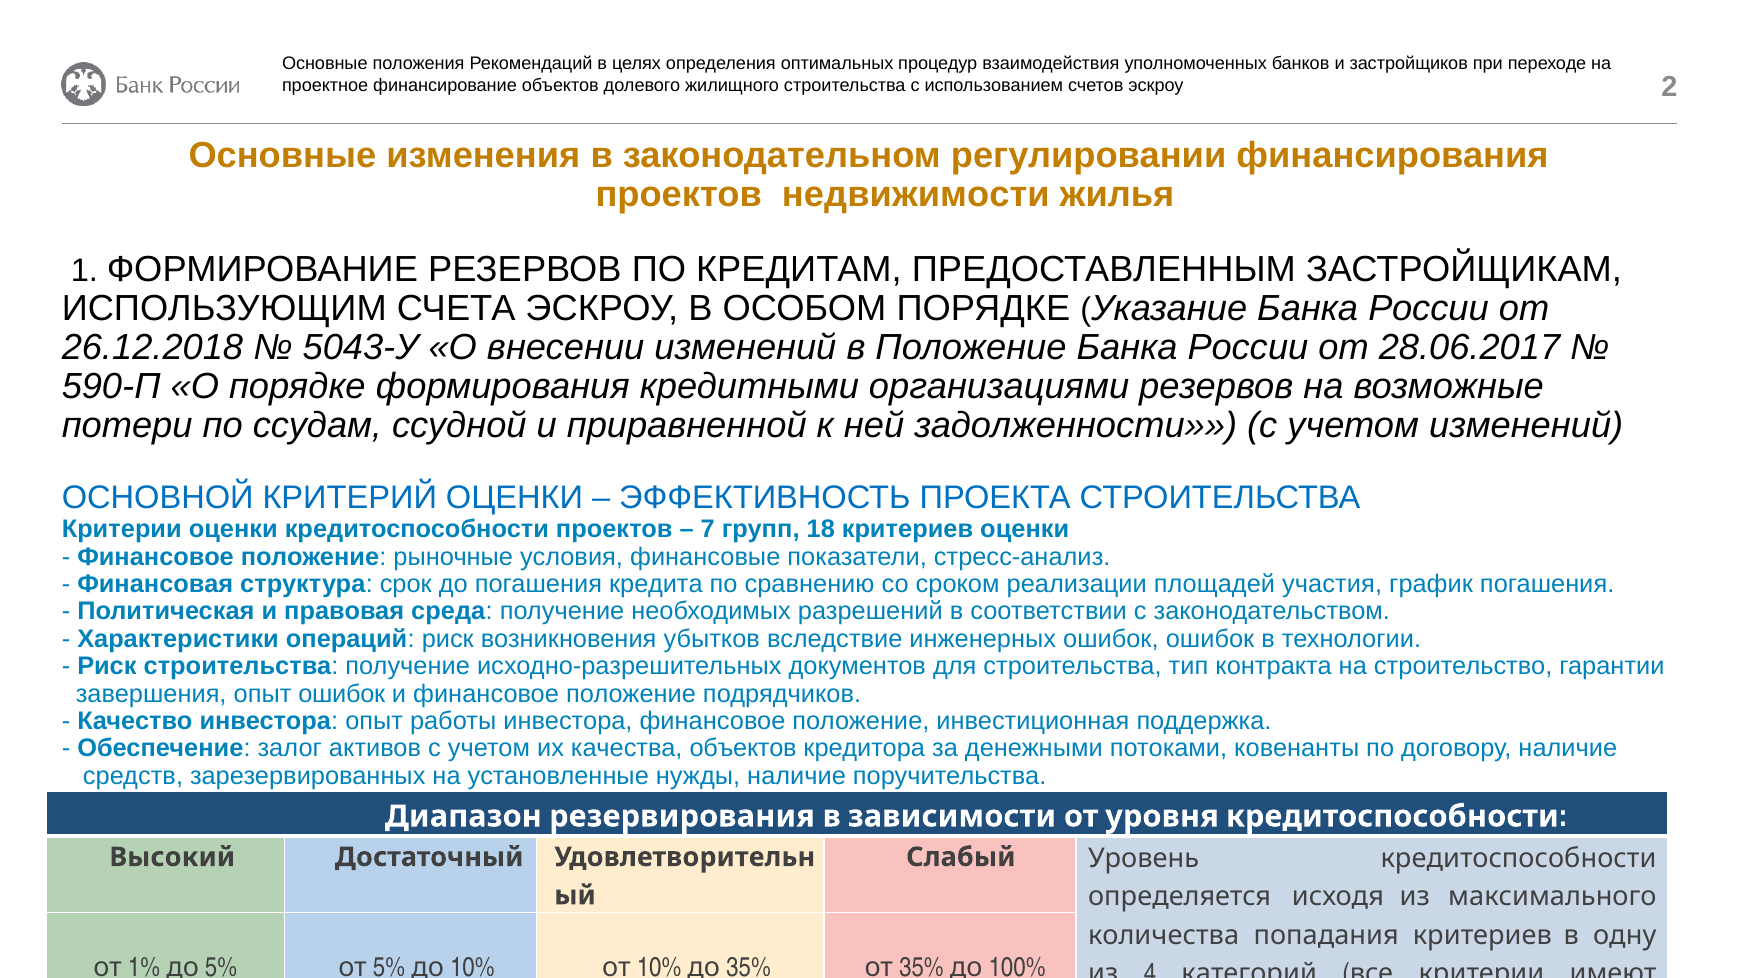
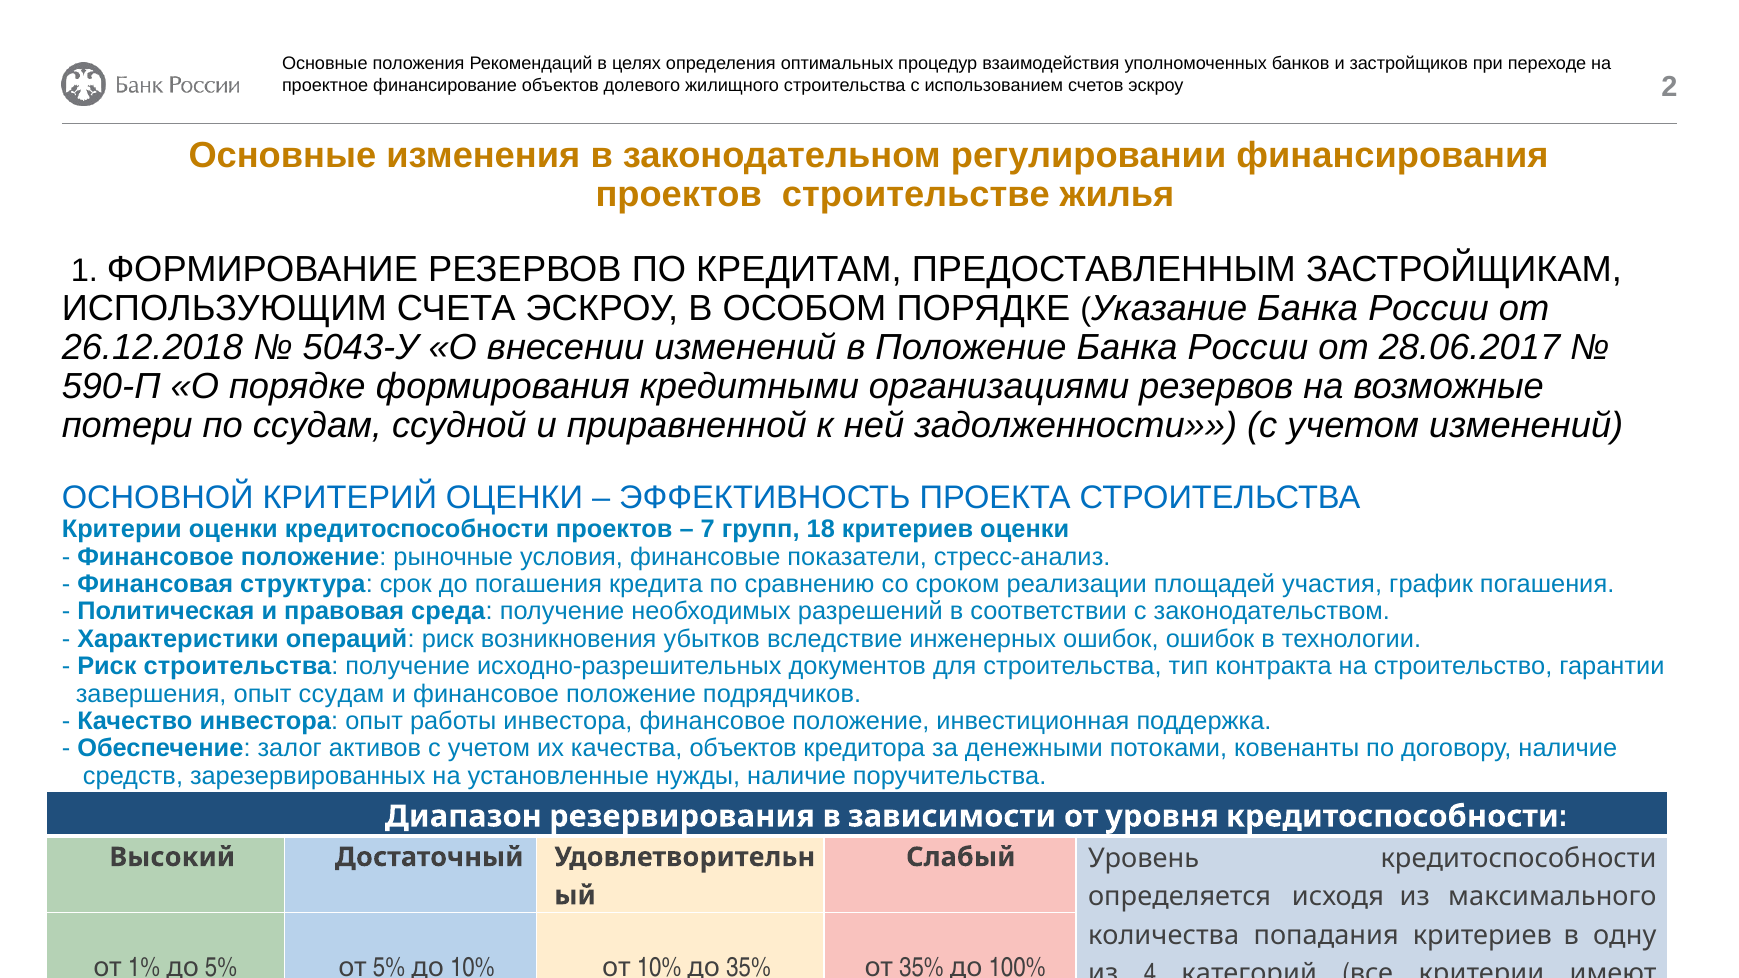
недвижимости: недвижимости -> строительстве
опыт ошибок: ошибок -> ссудам
